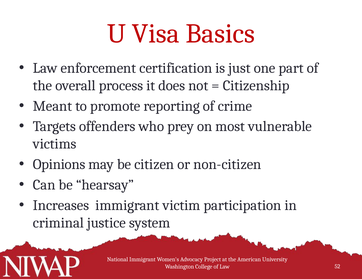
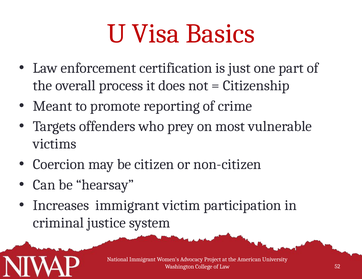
Opinions: Opinions -> Coercion
